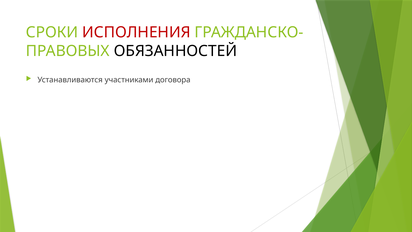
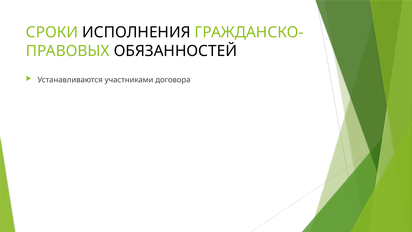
ИСПОЛНЕНИЯ colour: red -> black
